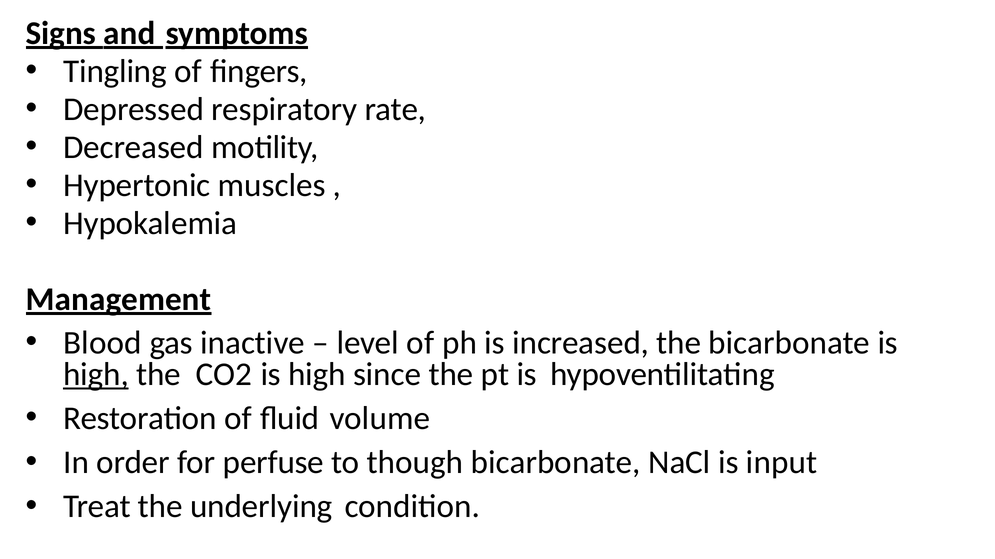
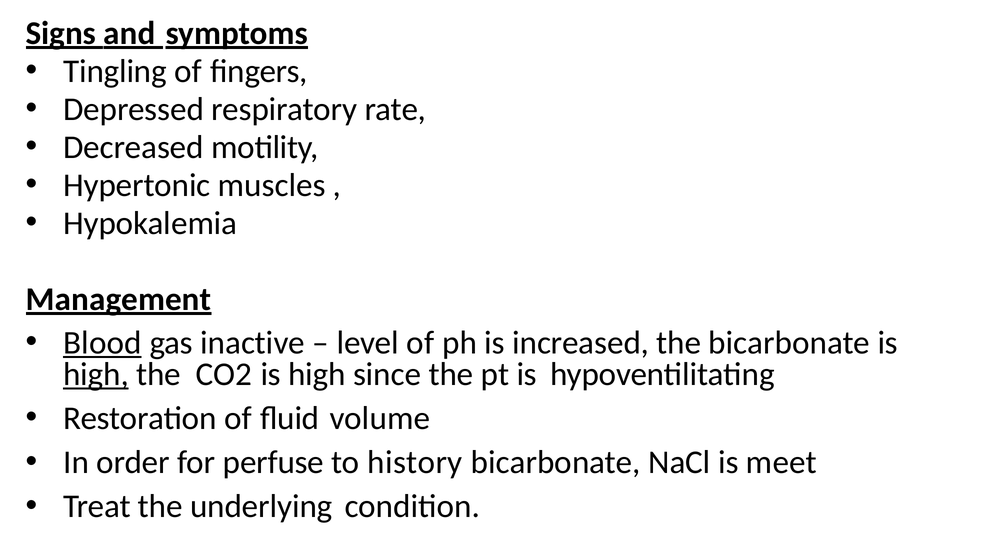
Blood underline: none -> present
though: though -> history
input: input -> meet
